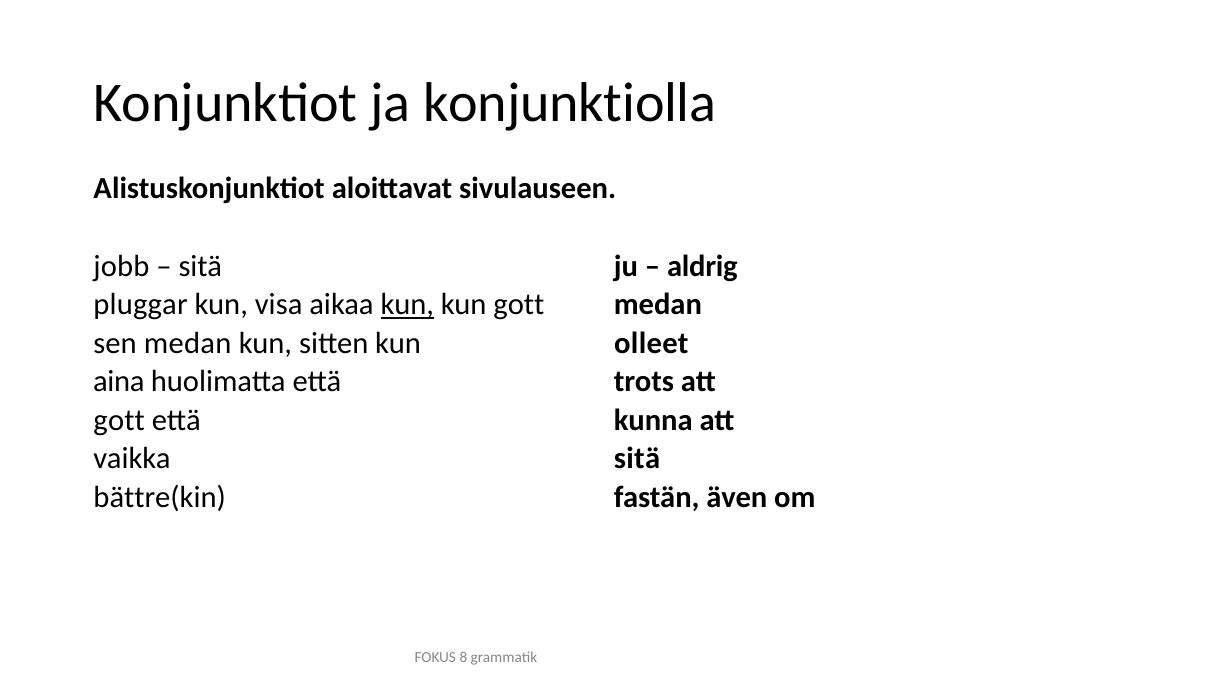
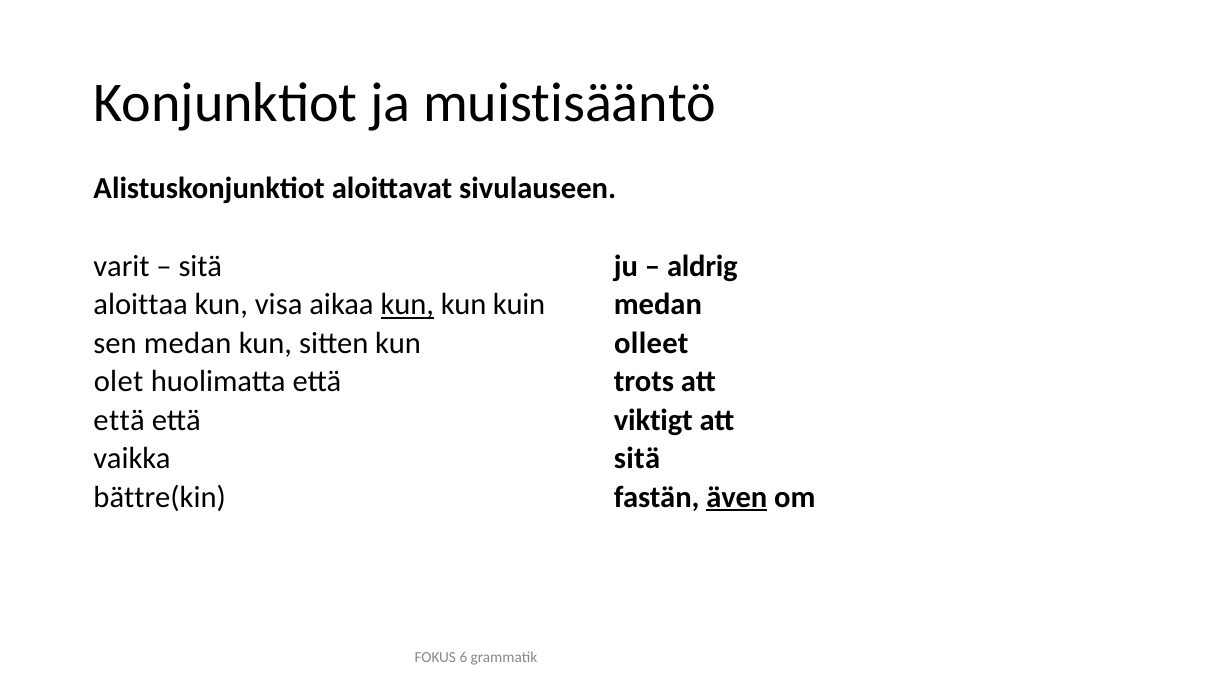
konjunktiolla: konjunktiolla -> muistisääntö
jobb: jobb -> varit
pluggar: pluggar -> aloittaa
kun gott: gott -> kuin
aina: aina -> olet
gott at (119, 420): gott -> että
kunna: kunna -> viktigt
även underline: none -> present
8: 8 -> 6
